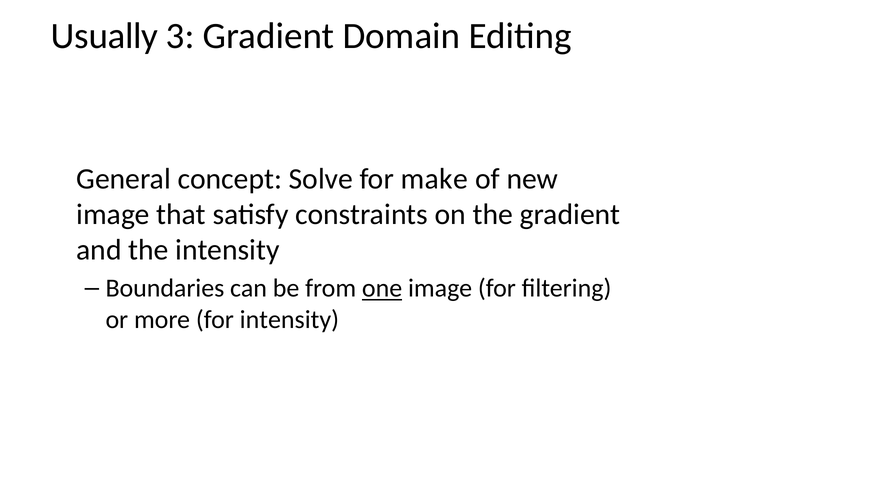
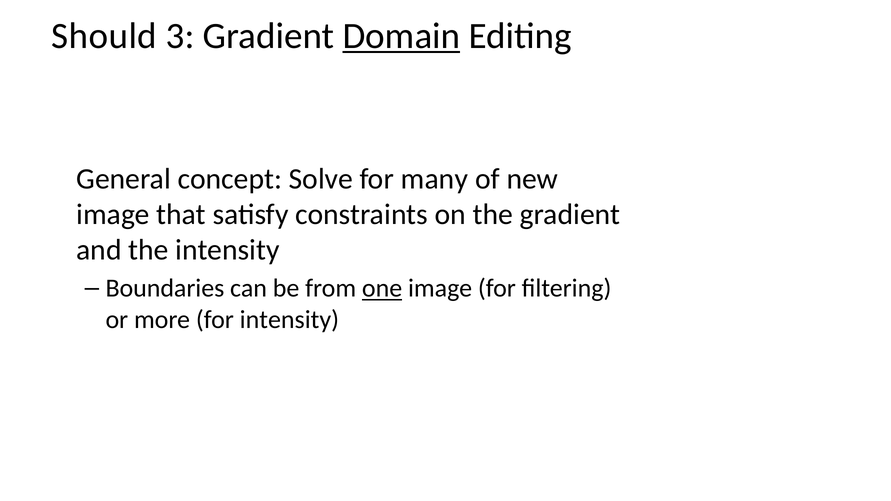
Usually: Usually -> Should
Domain underline: none -> present
make: make -> many
